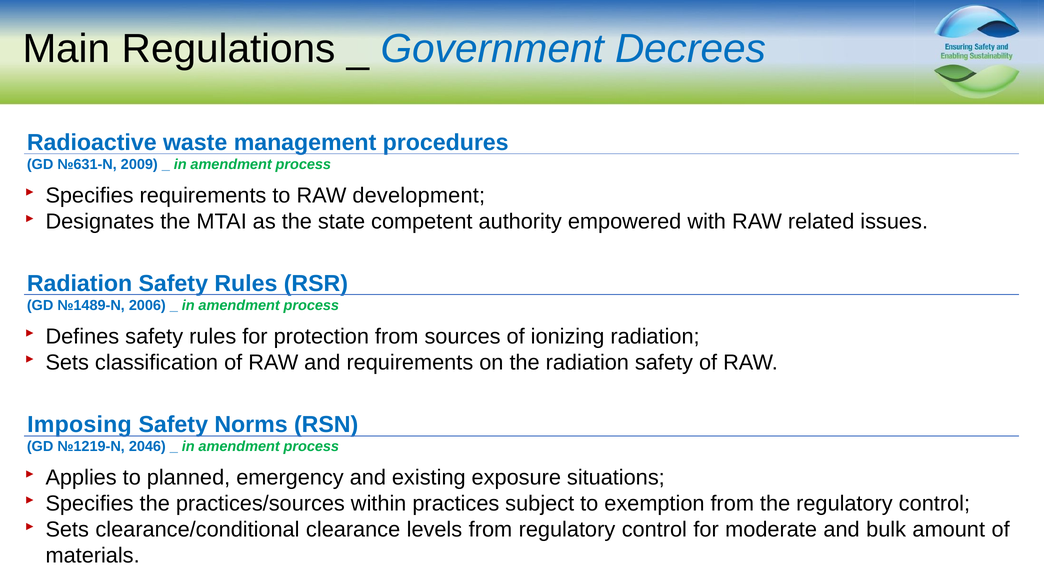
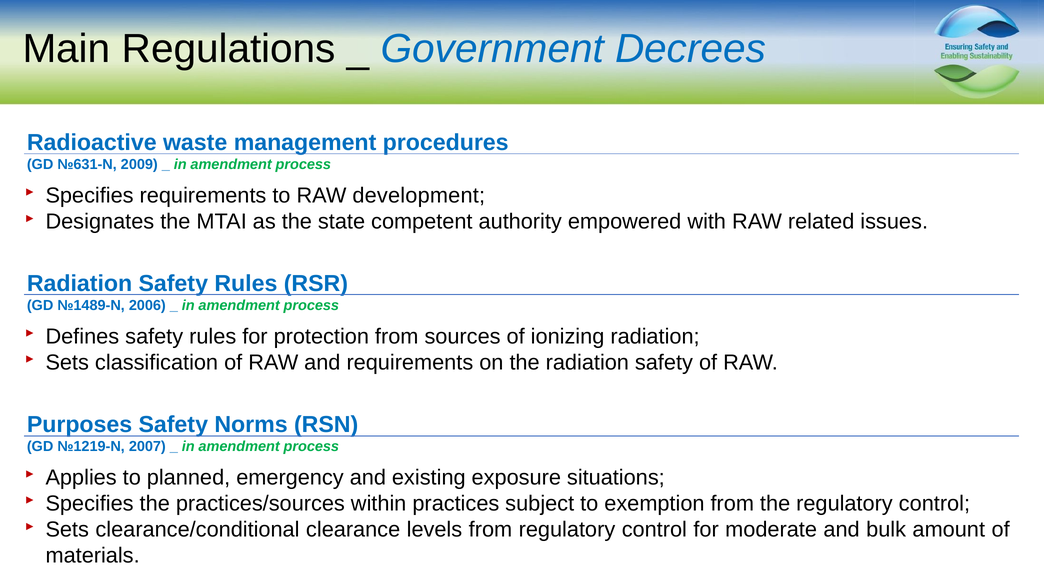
Imposing: Imposing -> Purposes
2046: 2046 -> 2007
